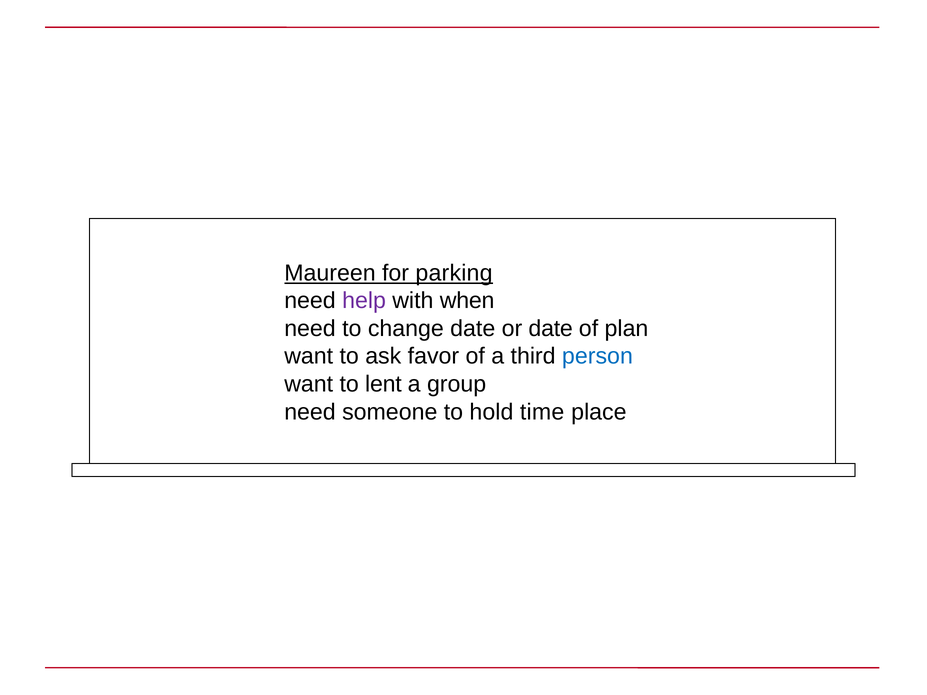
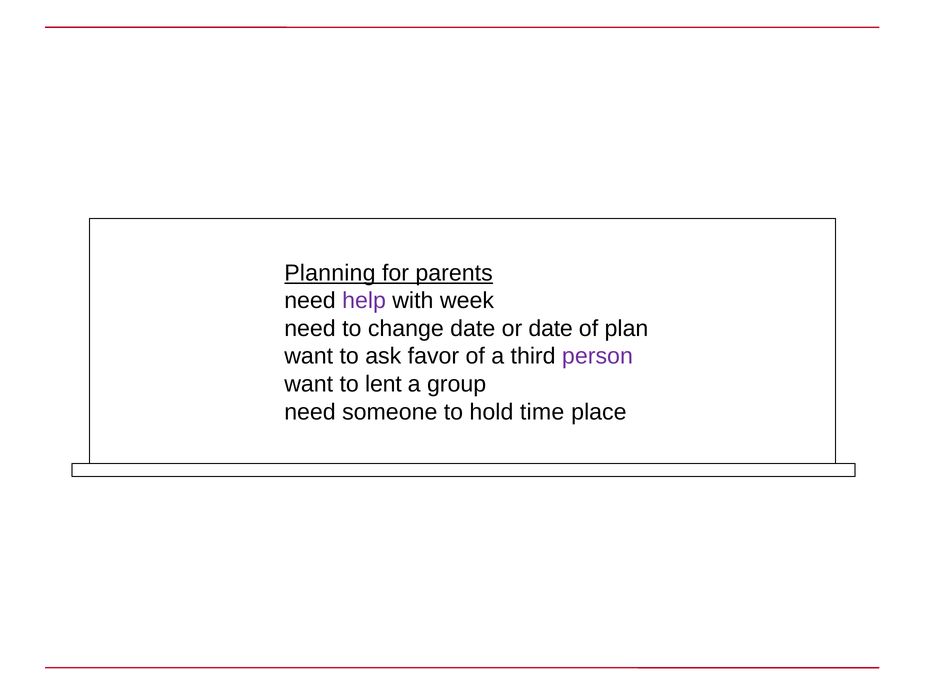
Maureen: Maureen -> Planning
parking: parking -> parents
when: when -> week
person colour: blue -> purple
